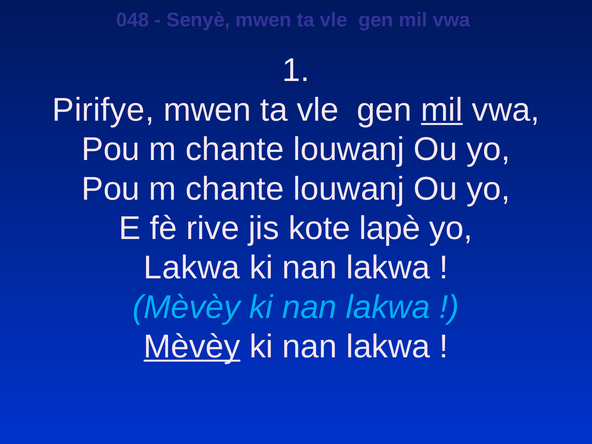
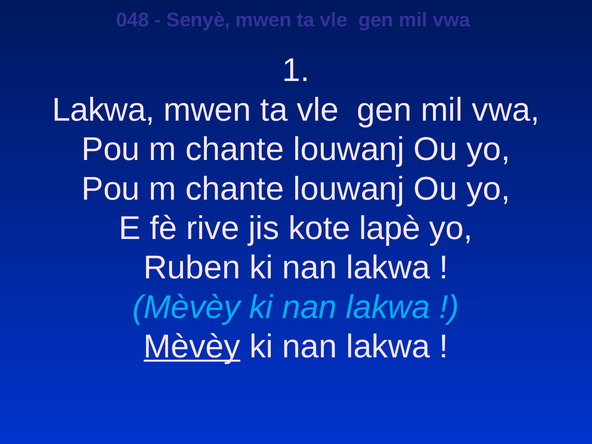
Pirifye at (103, 110): Pirifye -> Lakwa
mil at (442, 110) underline: present -> none
Lakwa at (192, 268): Lakwa -> Ruben
